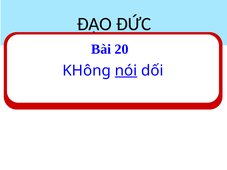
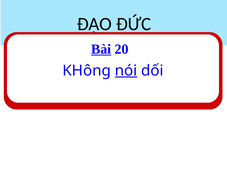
Bài underline: none -> present
